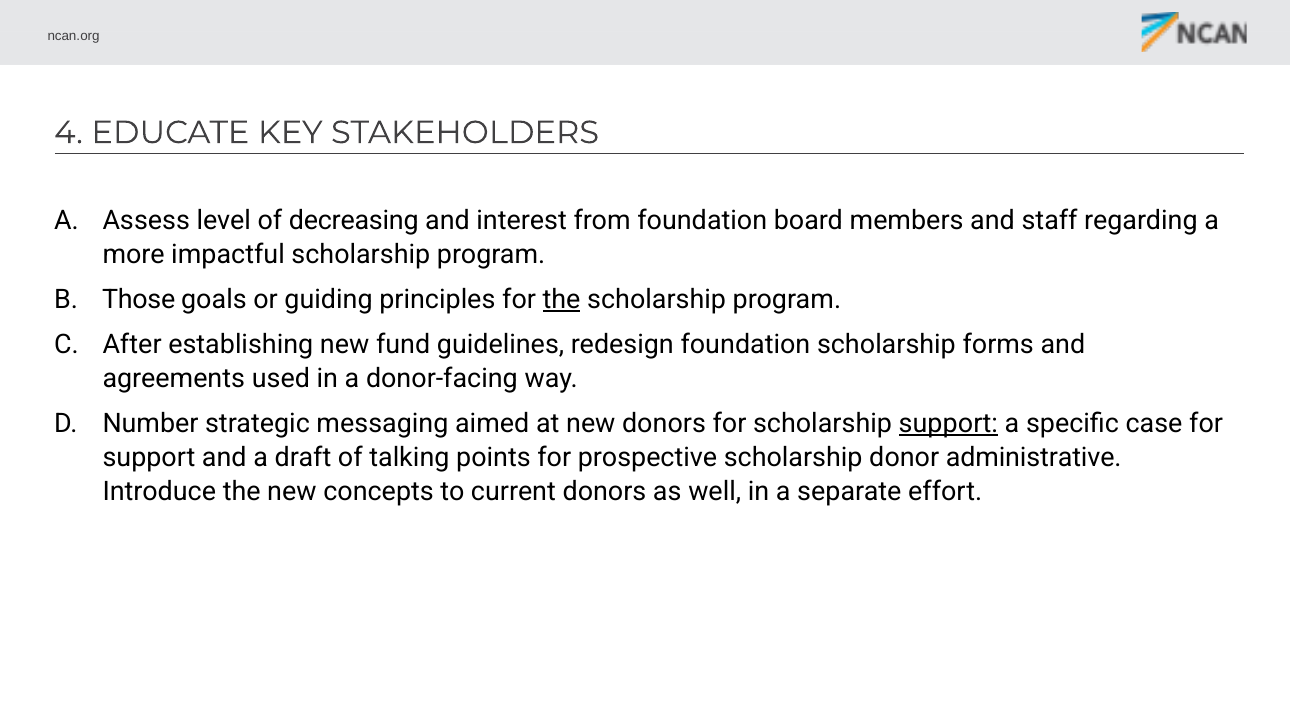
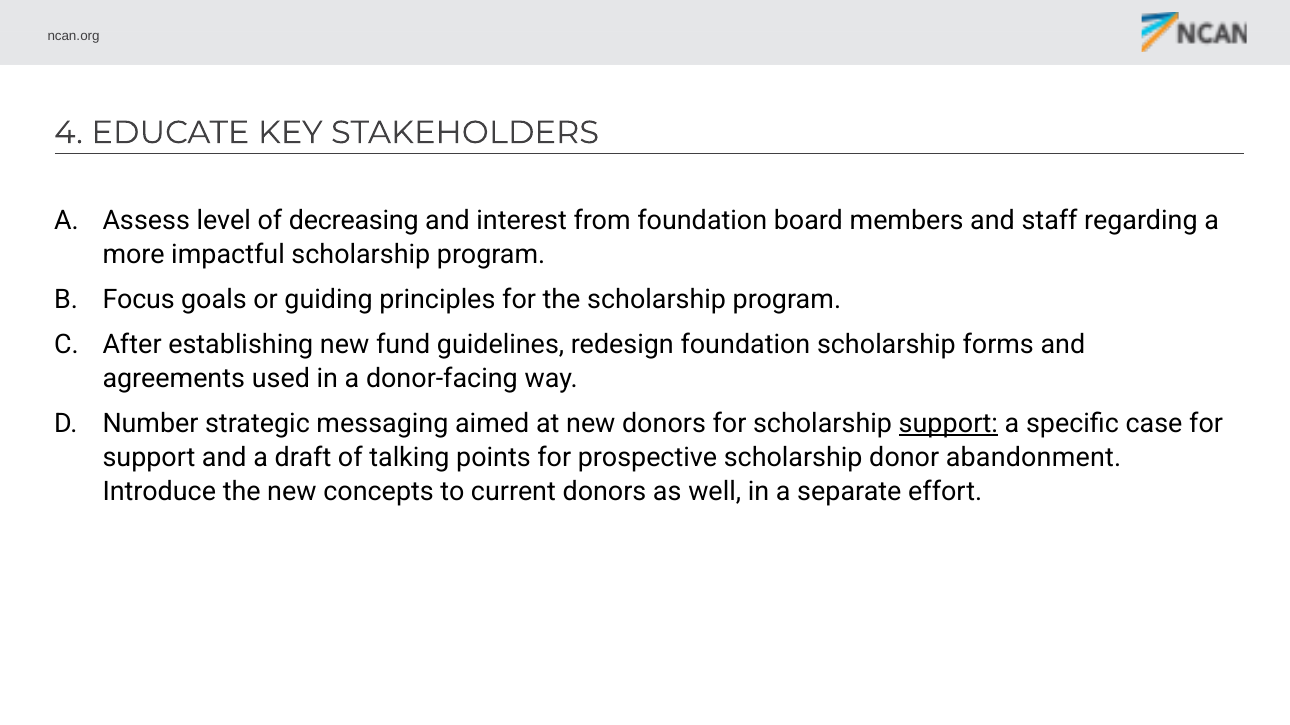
Those: Those -> Focus
the at (562, 300) underline: present -> none
administrative: administrative -> abandonment
